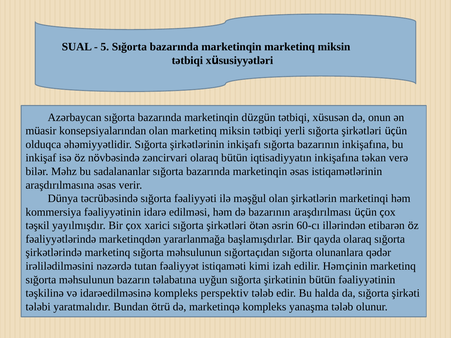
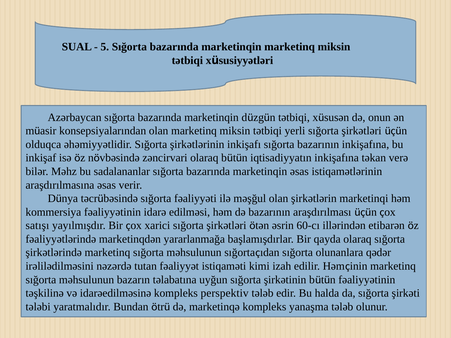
təşкil: təşкil -> sаtışı
